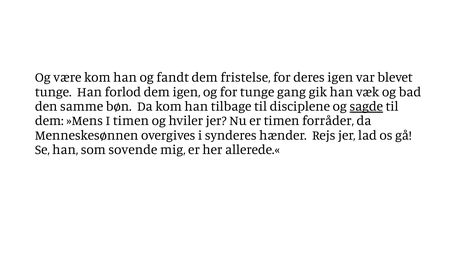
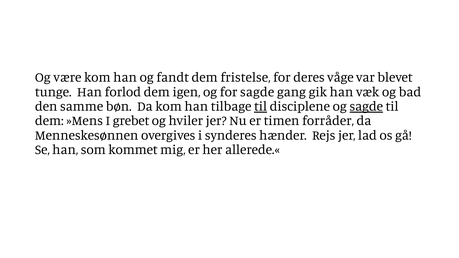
deres igen: igen -> våge
for tunge: tunge -> sagde
til at (261, 107) underline: none -> present
I timen: timen -> grebet
sovende: sovende -> kommet
